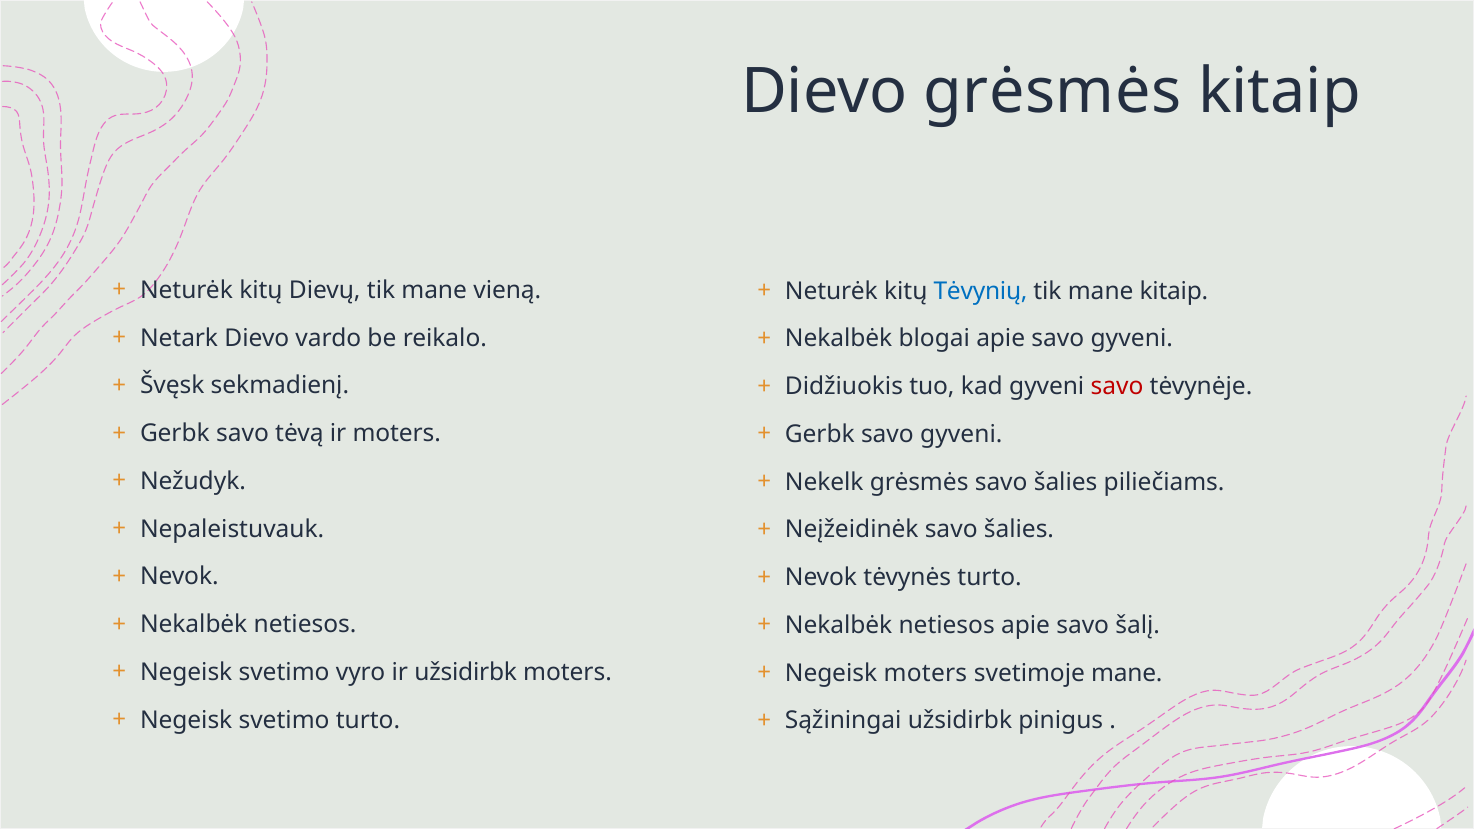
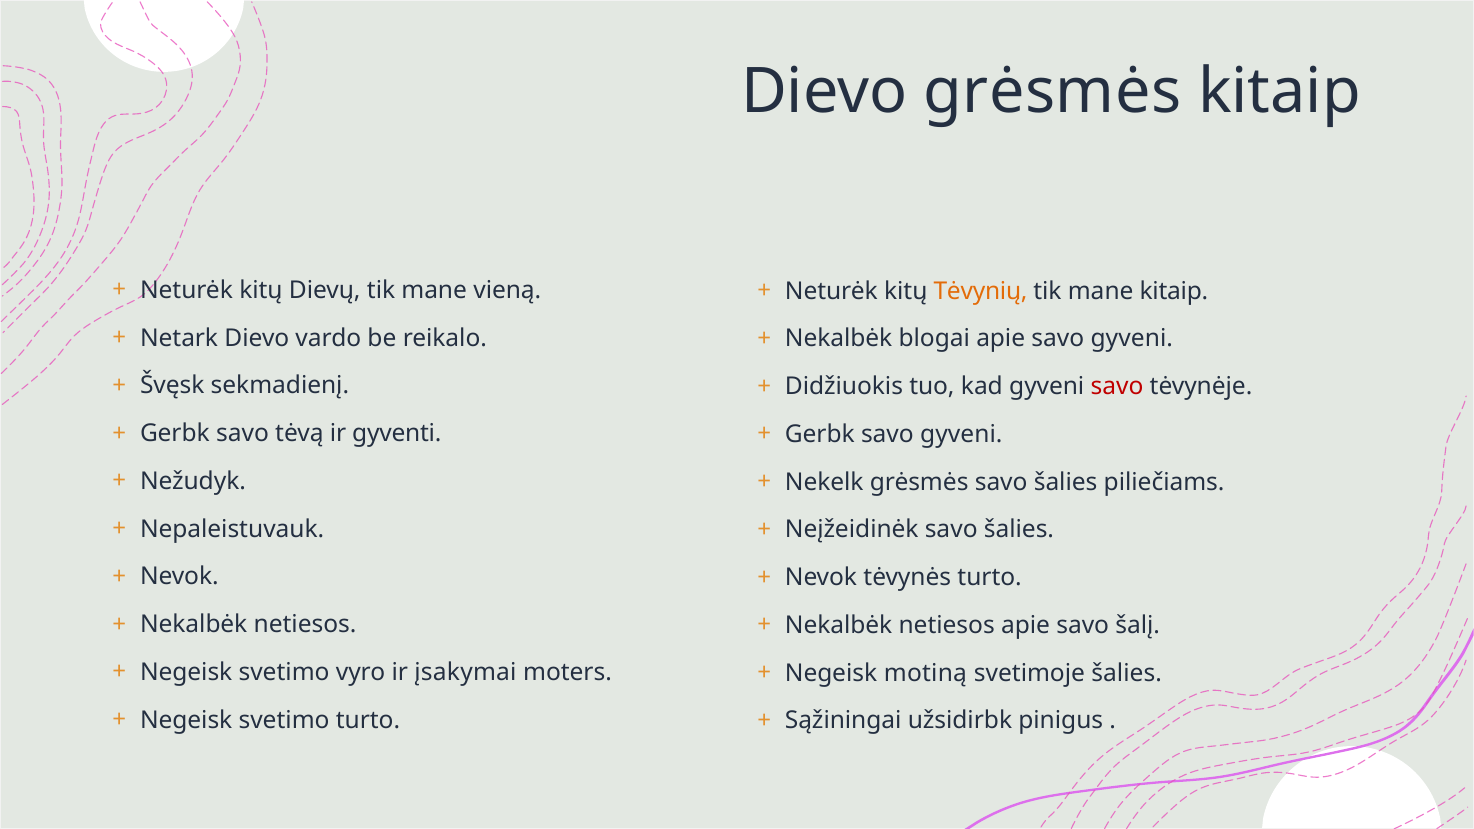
Tėvynių colour: blue -> orange
ir moters: moters -> gyventi
ir užsidirbk: užsidirbk -> įsakymai
Negeisk moters: moters -> motiną
svetimoje mane: mane -> šalies
